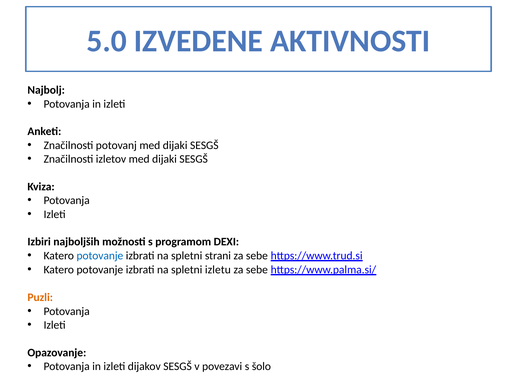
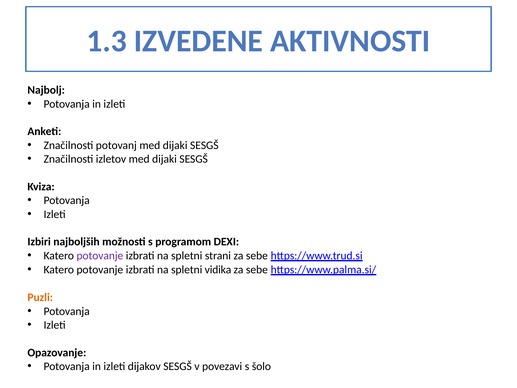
5.0: 5.0 -> 1.3
potovanje at (100, 255) colour: blue -> purple
izletu: izletu -> vidika
